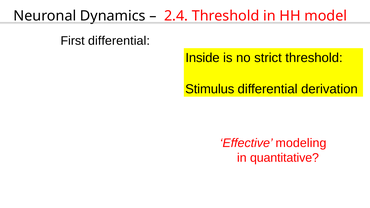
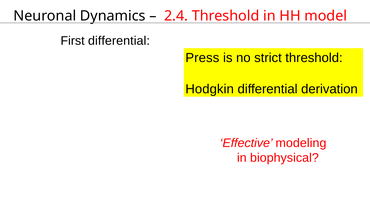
Inside: Inside -> Press
Stimulus: Stimulus -> Hodgkin
quantitative: quantitative -> biophysical
